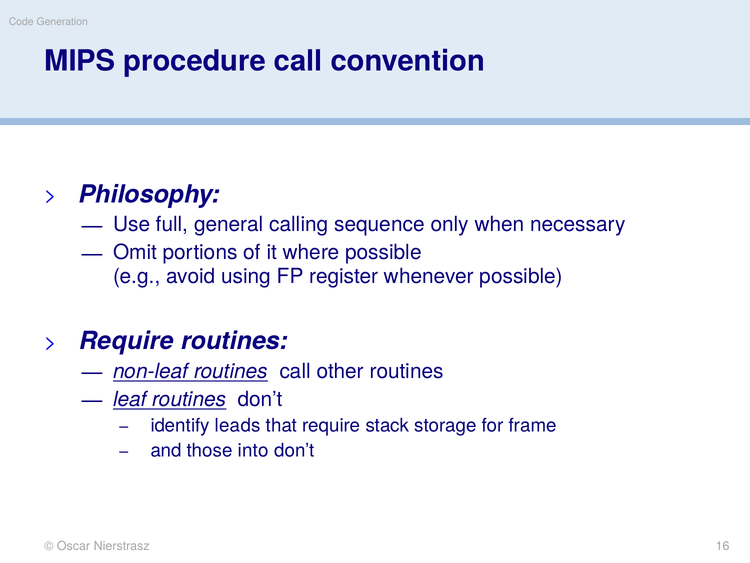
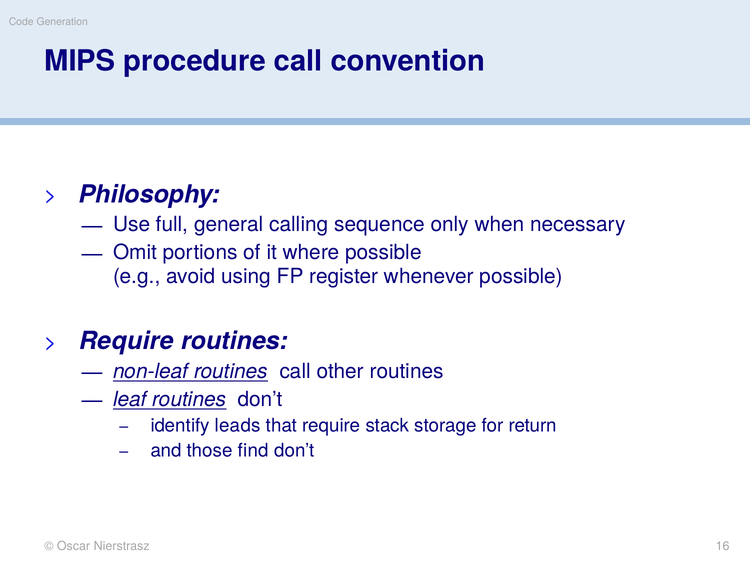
frame: frame -> return
into: into -> find
